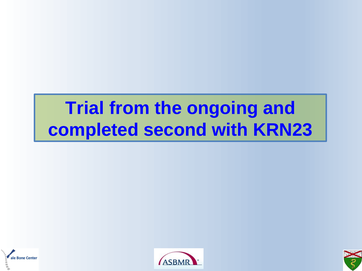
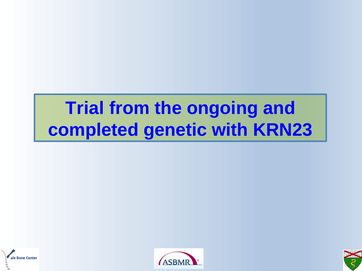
second: second -> genetic
